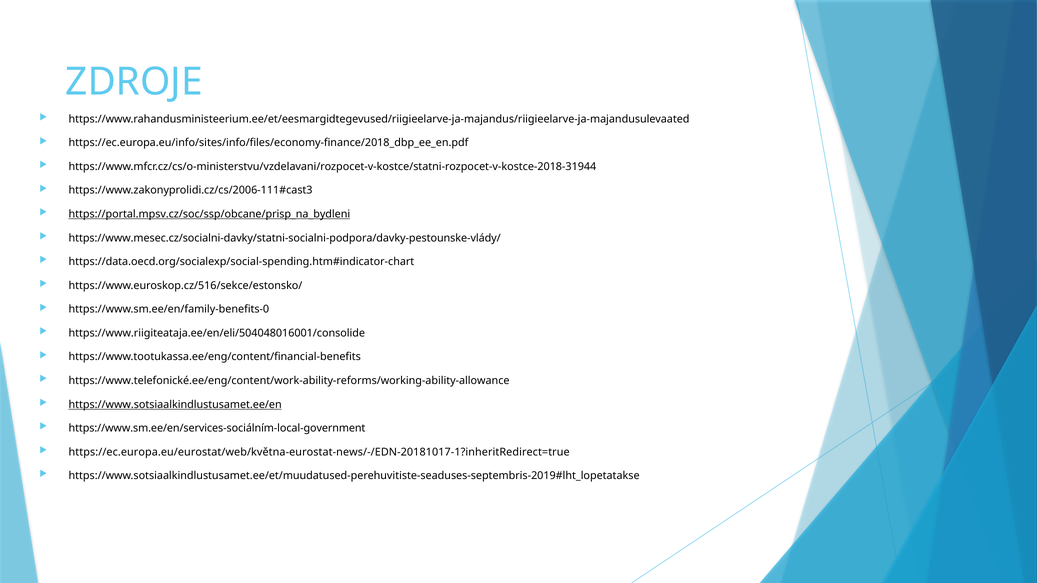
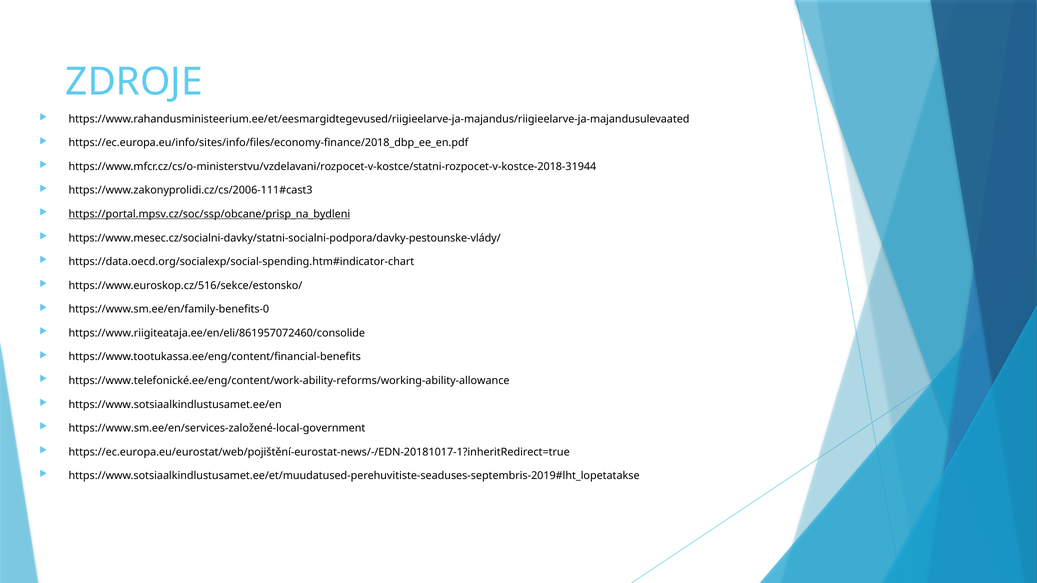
https://www.riigiteataja.ee/en/eli/504048016001/consolide: https://www.riigiteataja.ee/en/eli/504048016001/consolide -> https://www.riigiteataja.ee/en/eli/861957072460/consolide
https://www.sotsiaalkindlustusamet.ee/en underline: present -> none
https://www.sm.ee/en/services-sociálním-local-government: https://www.sm.ee/en/services-sociálním-local-government -> https://www.sm.ee/en/services-založené-local-government
https://ec.europa.eu/eurostat/web/května-eurostat-news/-/EDN-20181017-1?inheritRedirect=true: https://ec.europa.eu/eurostat/web/května-eurostat-news/-/EDN-20181017-1?inheritRedirect=true -> https://ec.europa.eu/eurostat/web/pojištění-eurostat-news/-/EDN-20181017-1?inheritRedirect=true
